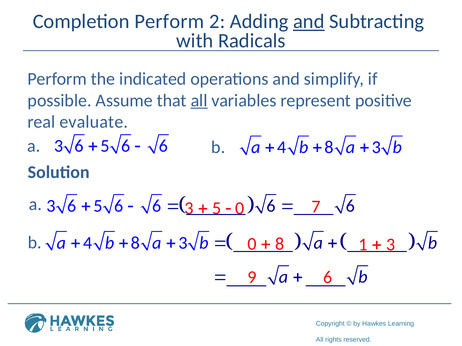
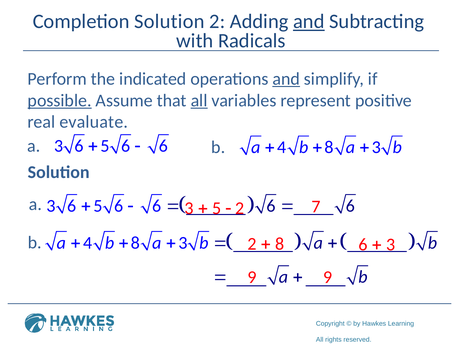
Completion Perform: Perform -> Solution
and at (286, 79) underline: none -> present
possible underline: none -> present
0 at (240, 208): 0 -> 2
0 at (252, 244): 0 -> 2
8 1: 1 -> 6
9 6: 6 -> 9
